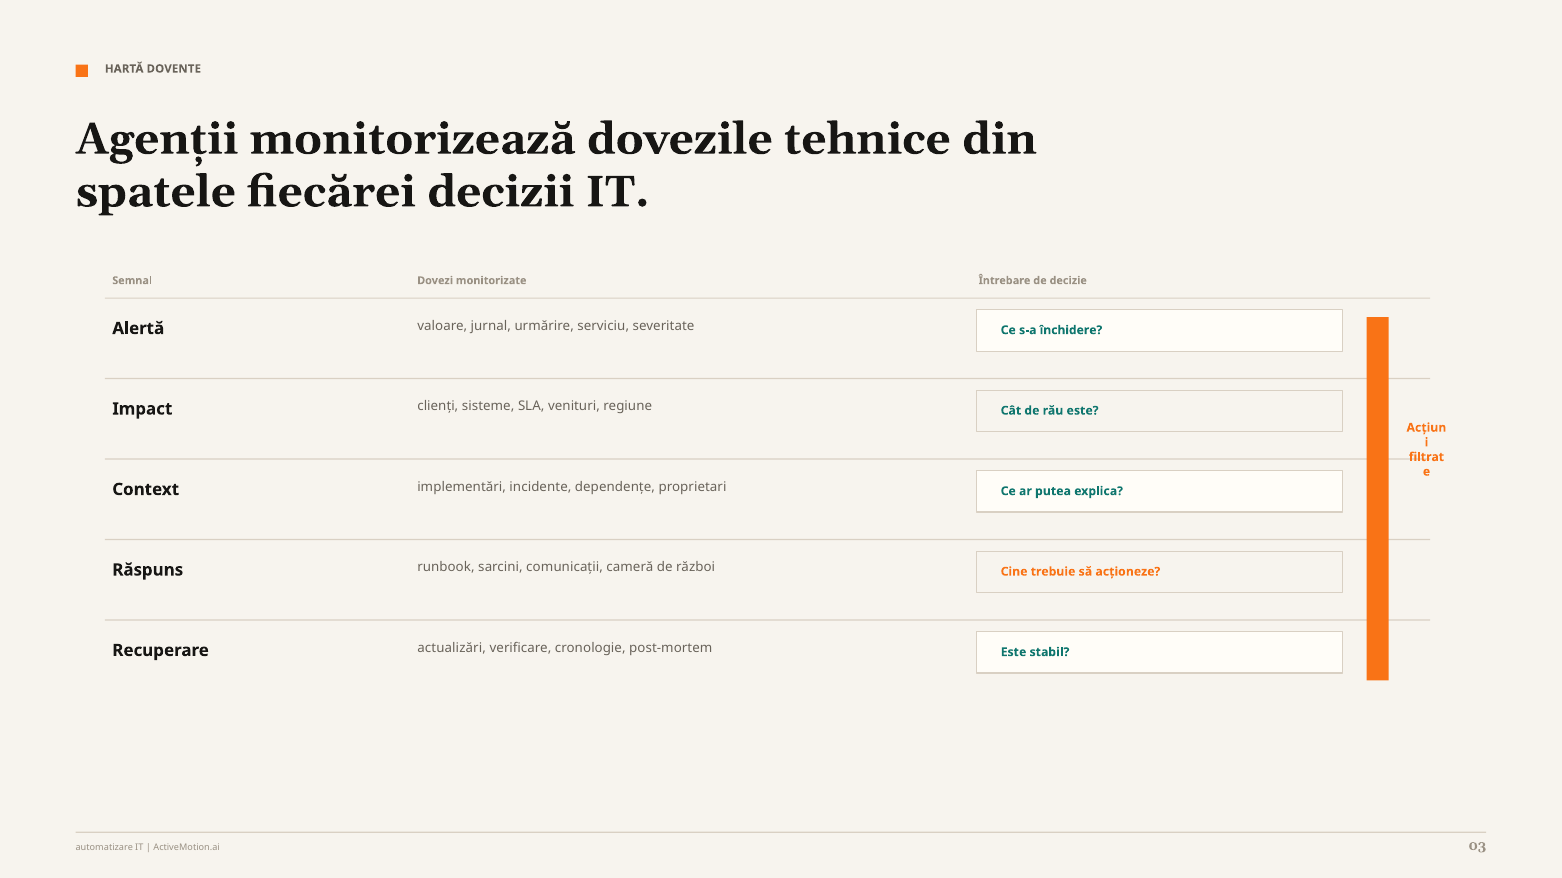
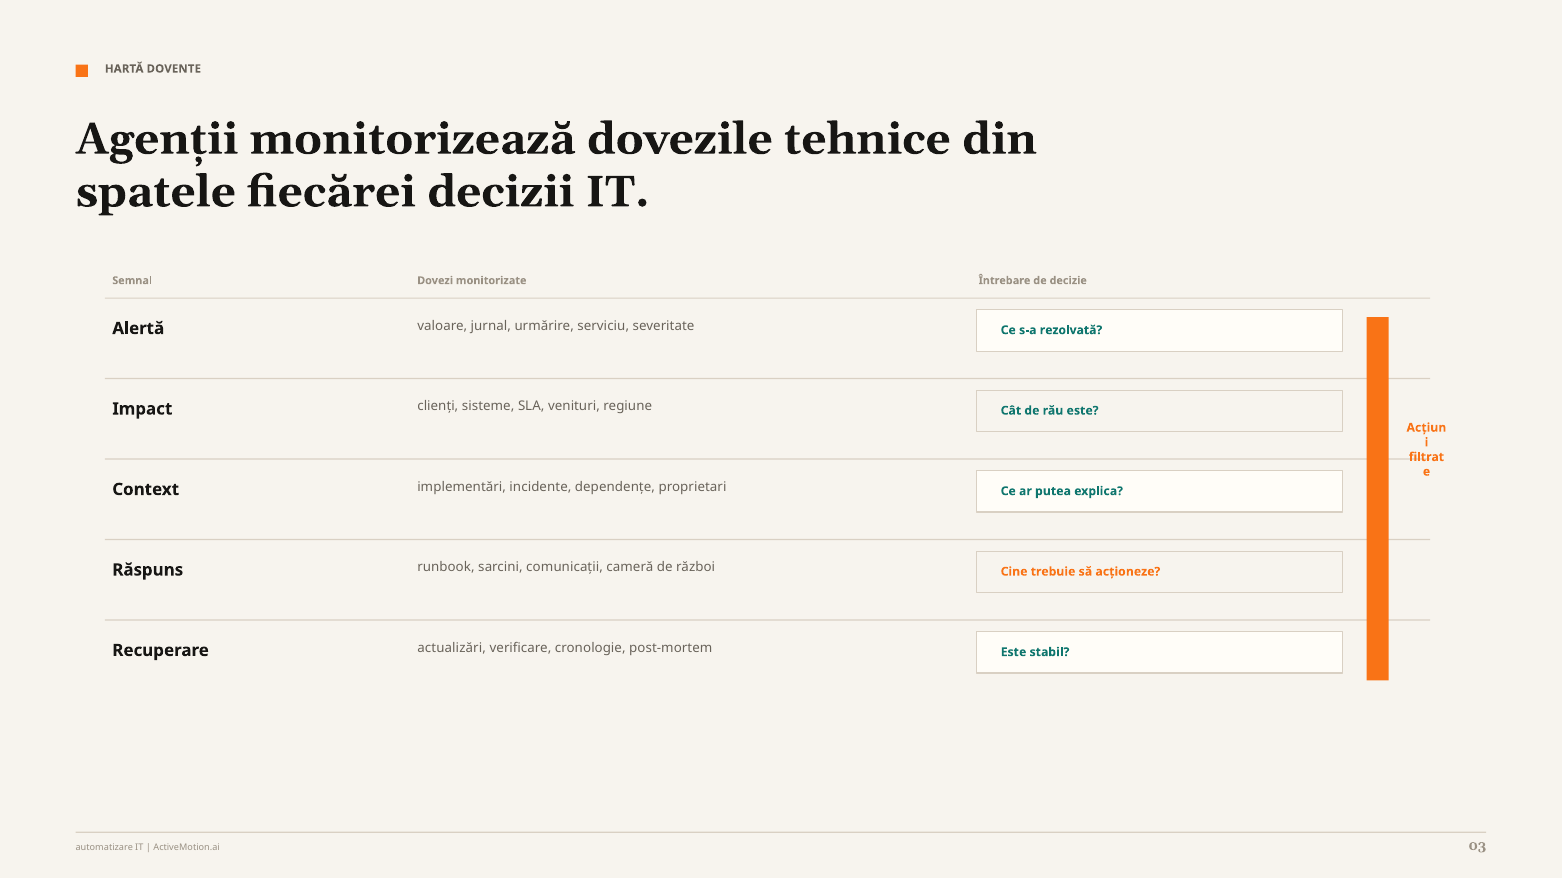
închidere: închidere -> rezolvată
